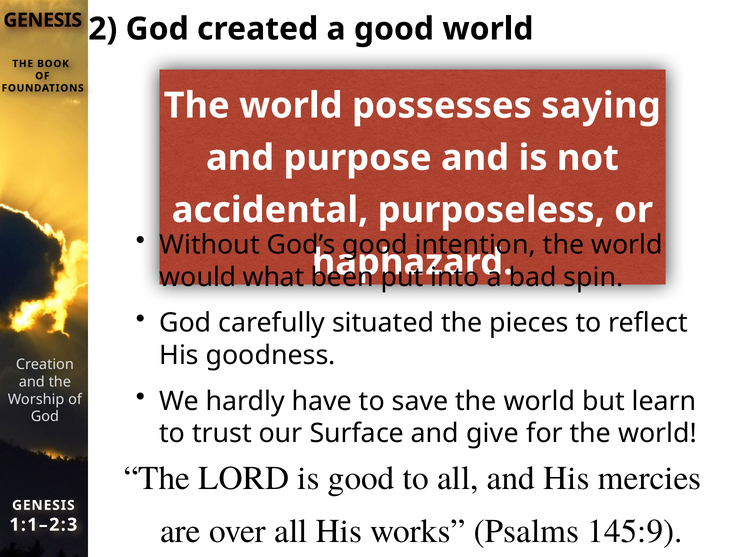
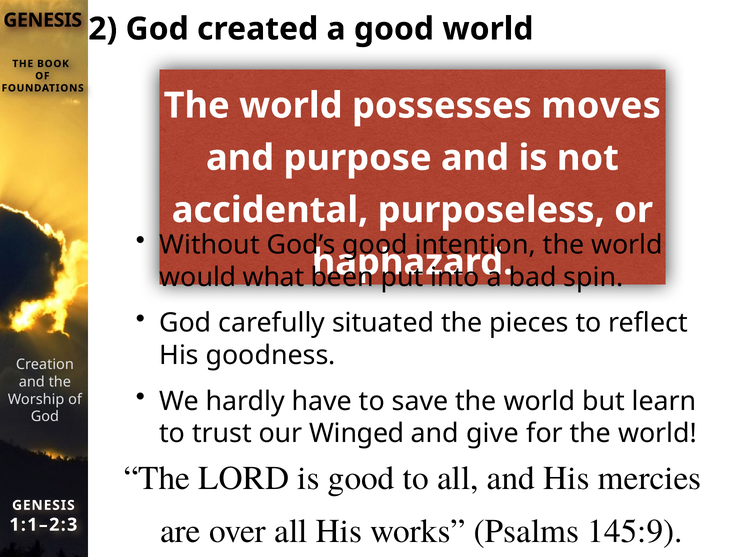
saying: saying -> moves
Surface: Surface -> Winged
